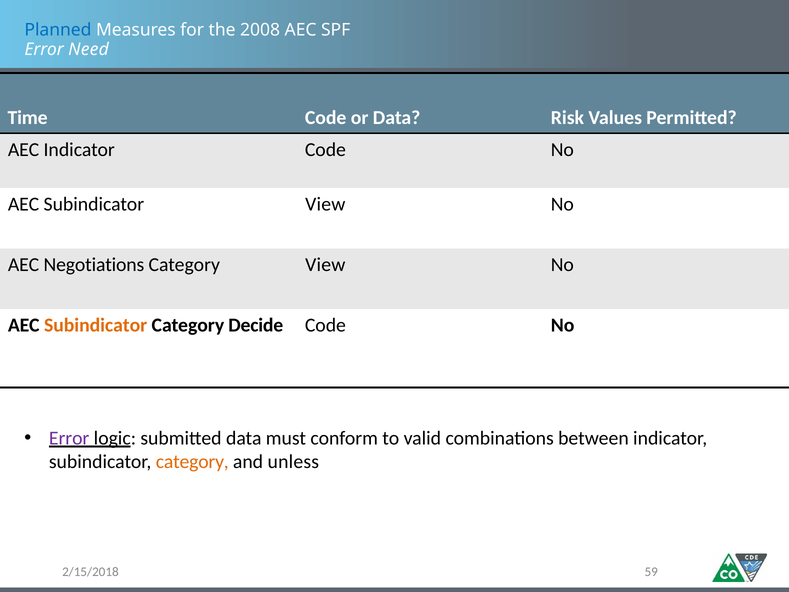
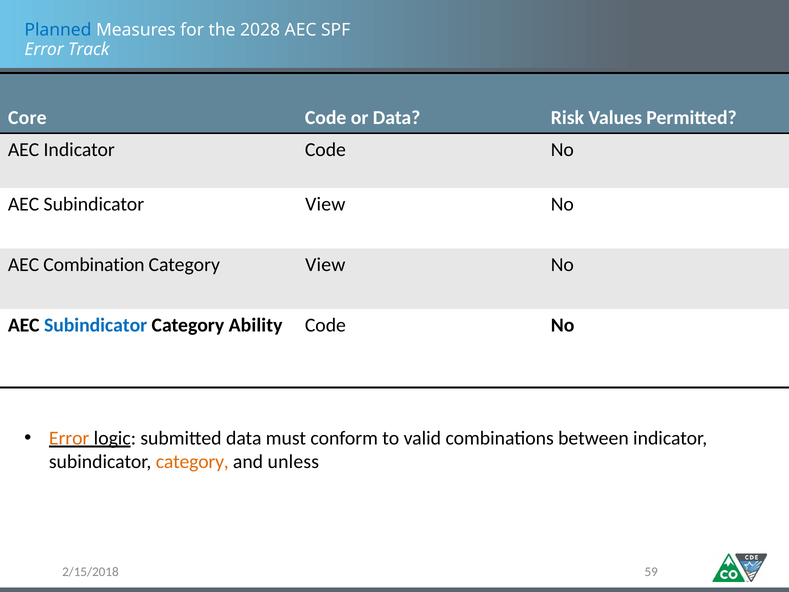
2008: 2008 -> 2028
Need: Need -> Track
Time: Time -> Core
Negotiations: Negotiations -> Combination
Subindicator at (96, 325) colour: orange -> blue
Decide: Decide -> Ability
Error at (69, 438) colour: purple -> orange
